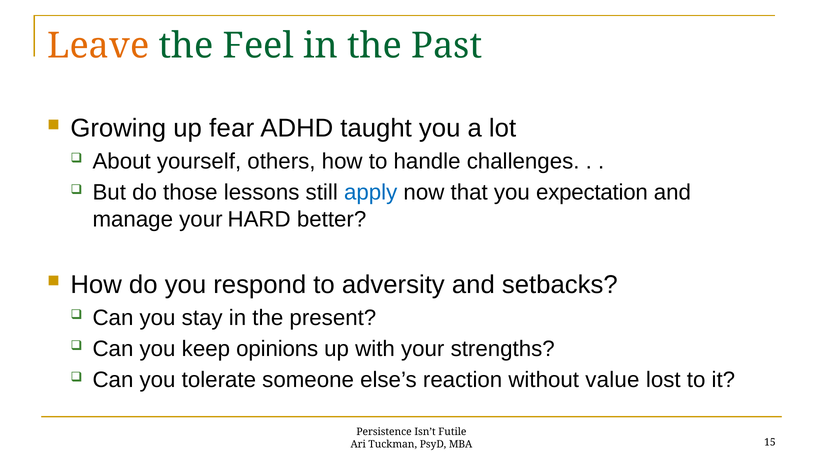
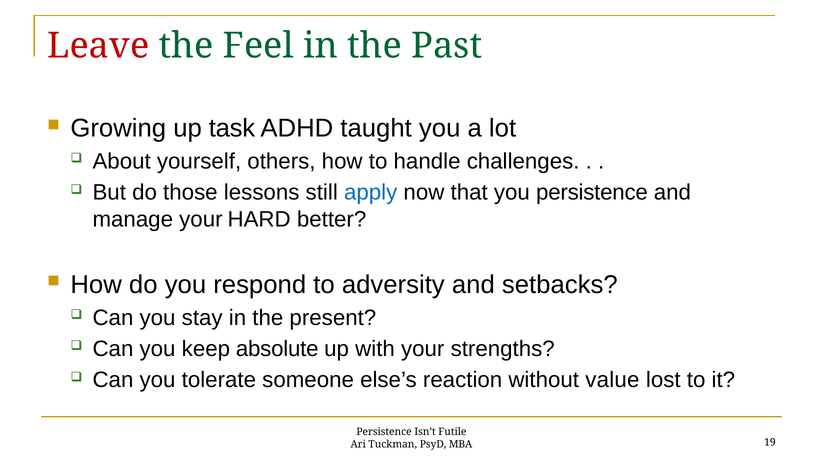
Leave colour: orange -> red
fear: fear -> task
you expectation: expectation -> persistence
opinions: opinions -> absolute
15: 15 -> 19
